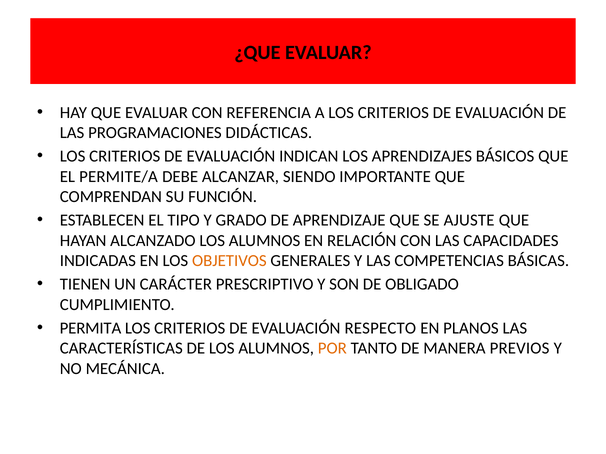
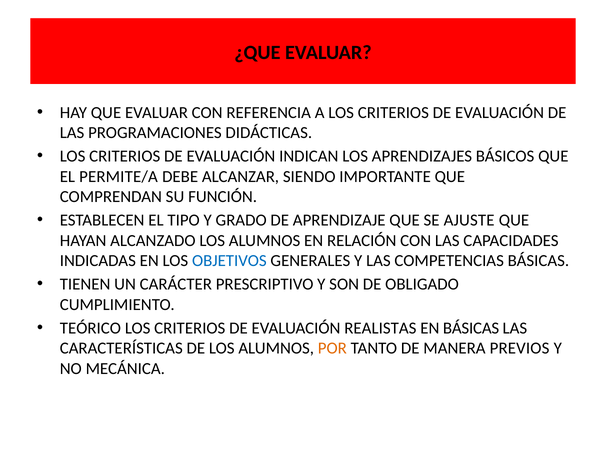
OBJETIVOS colour: orange -> blue
PERMITA: PERMITA -> TEÓRICO
RESPECTO: RESPECTO -> REALISTAS
EN PLANOS: PLANOS -> BÁSICAS
